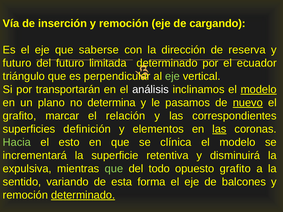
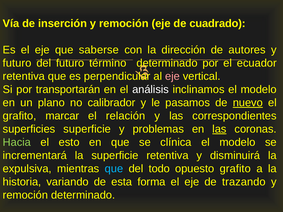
cargando: cargando -> cuadrado
reserva: reserva -> autores
limitada: limitada -> término
triángulo at (24, 76): triángulo -> retentiva
eje at (172, 76) colour: light green -> pink
modelo at (259, 90) underline: present -> none
determina: determina -> calibrador
superficies definición: definición -> superficie
elementos: elementos -> problemas
que at (114, 169) colour: light green -> light blue
sentido: sentido -> historia
balcones: balcones -> trazando
determinado at (83, 195) underline: present -> none
